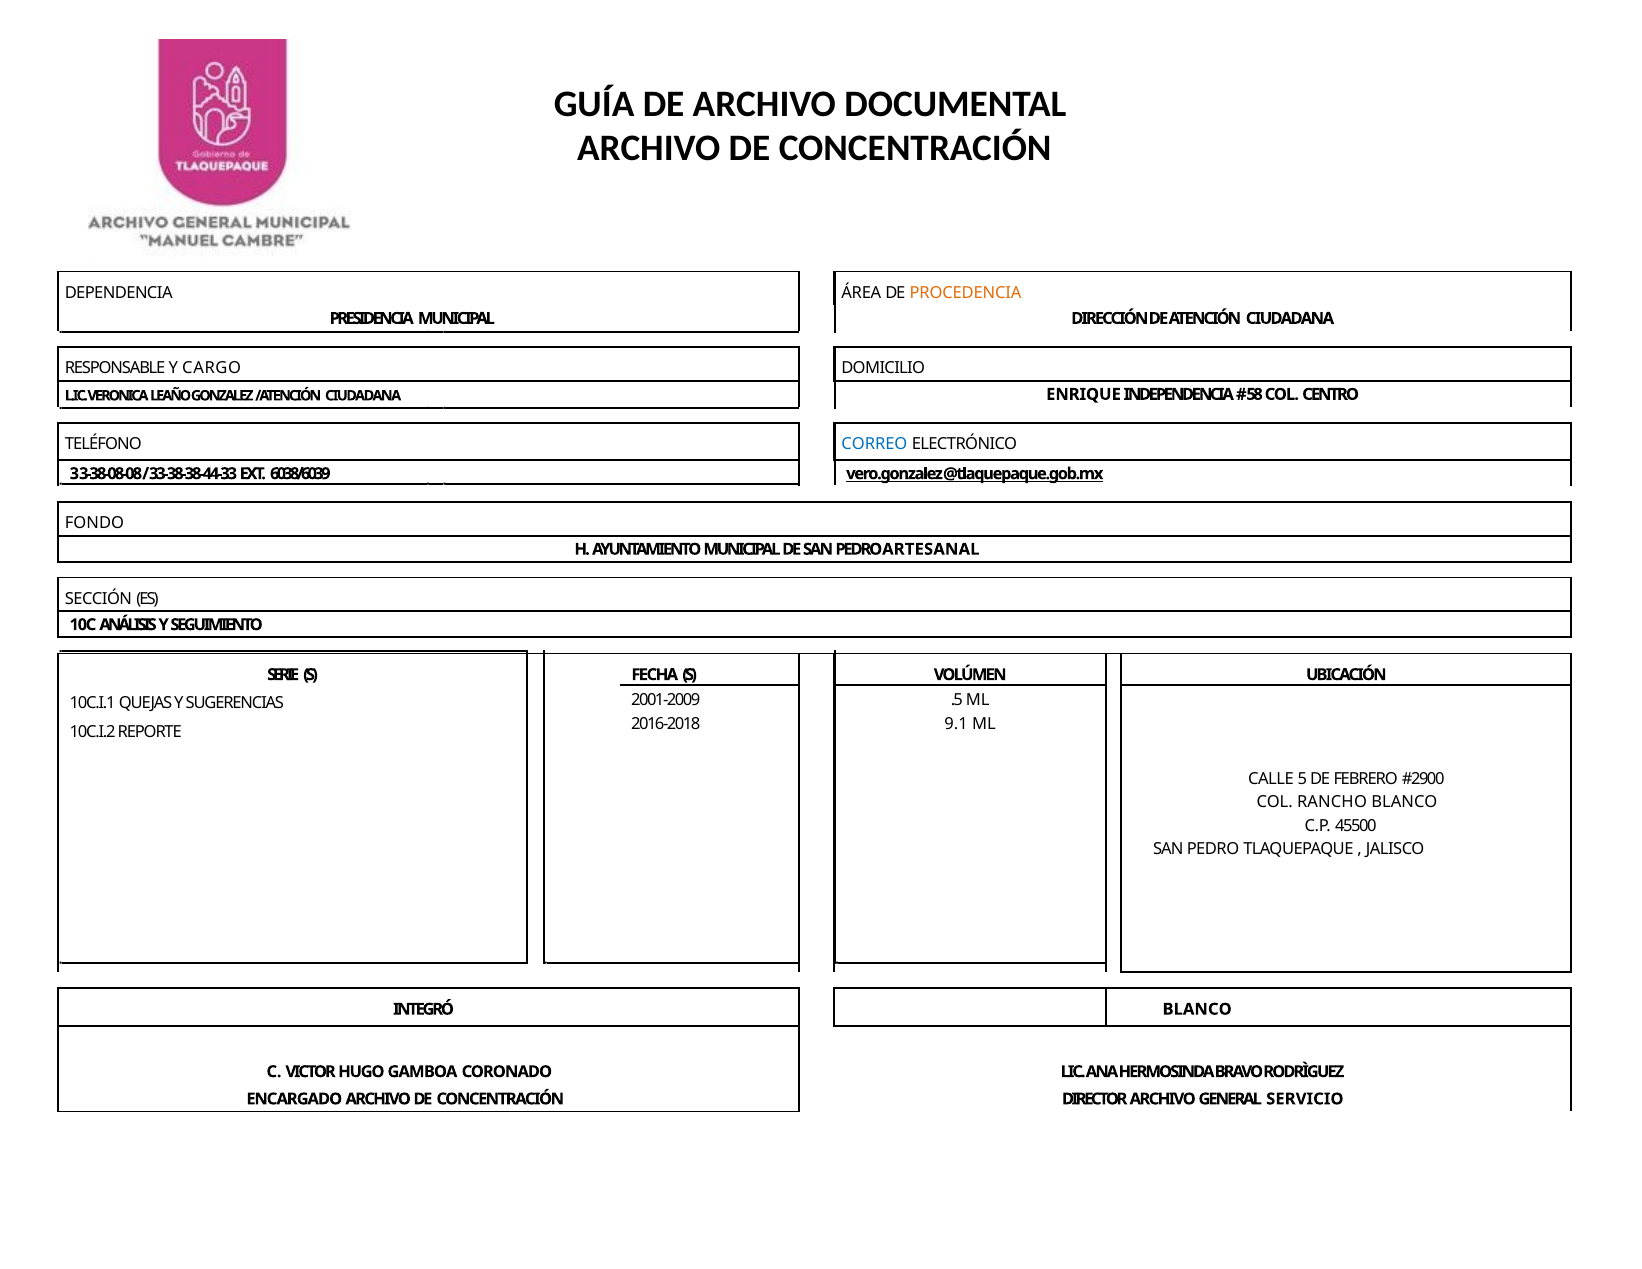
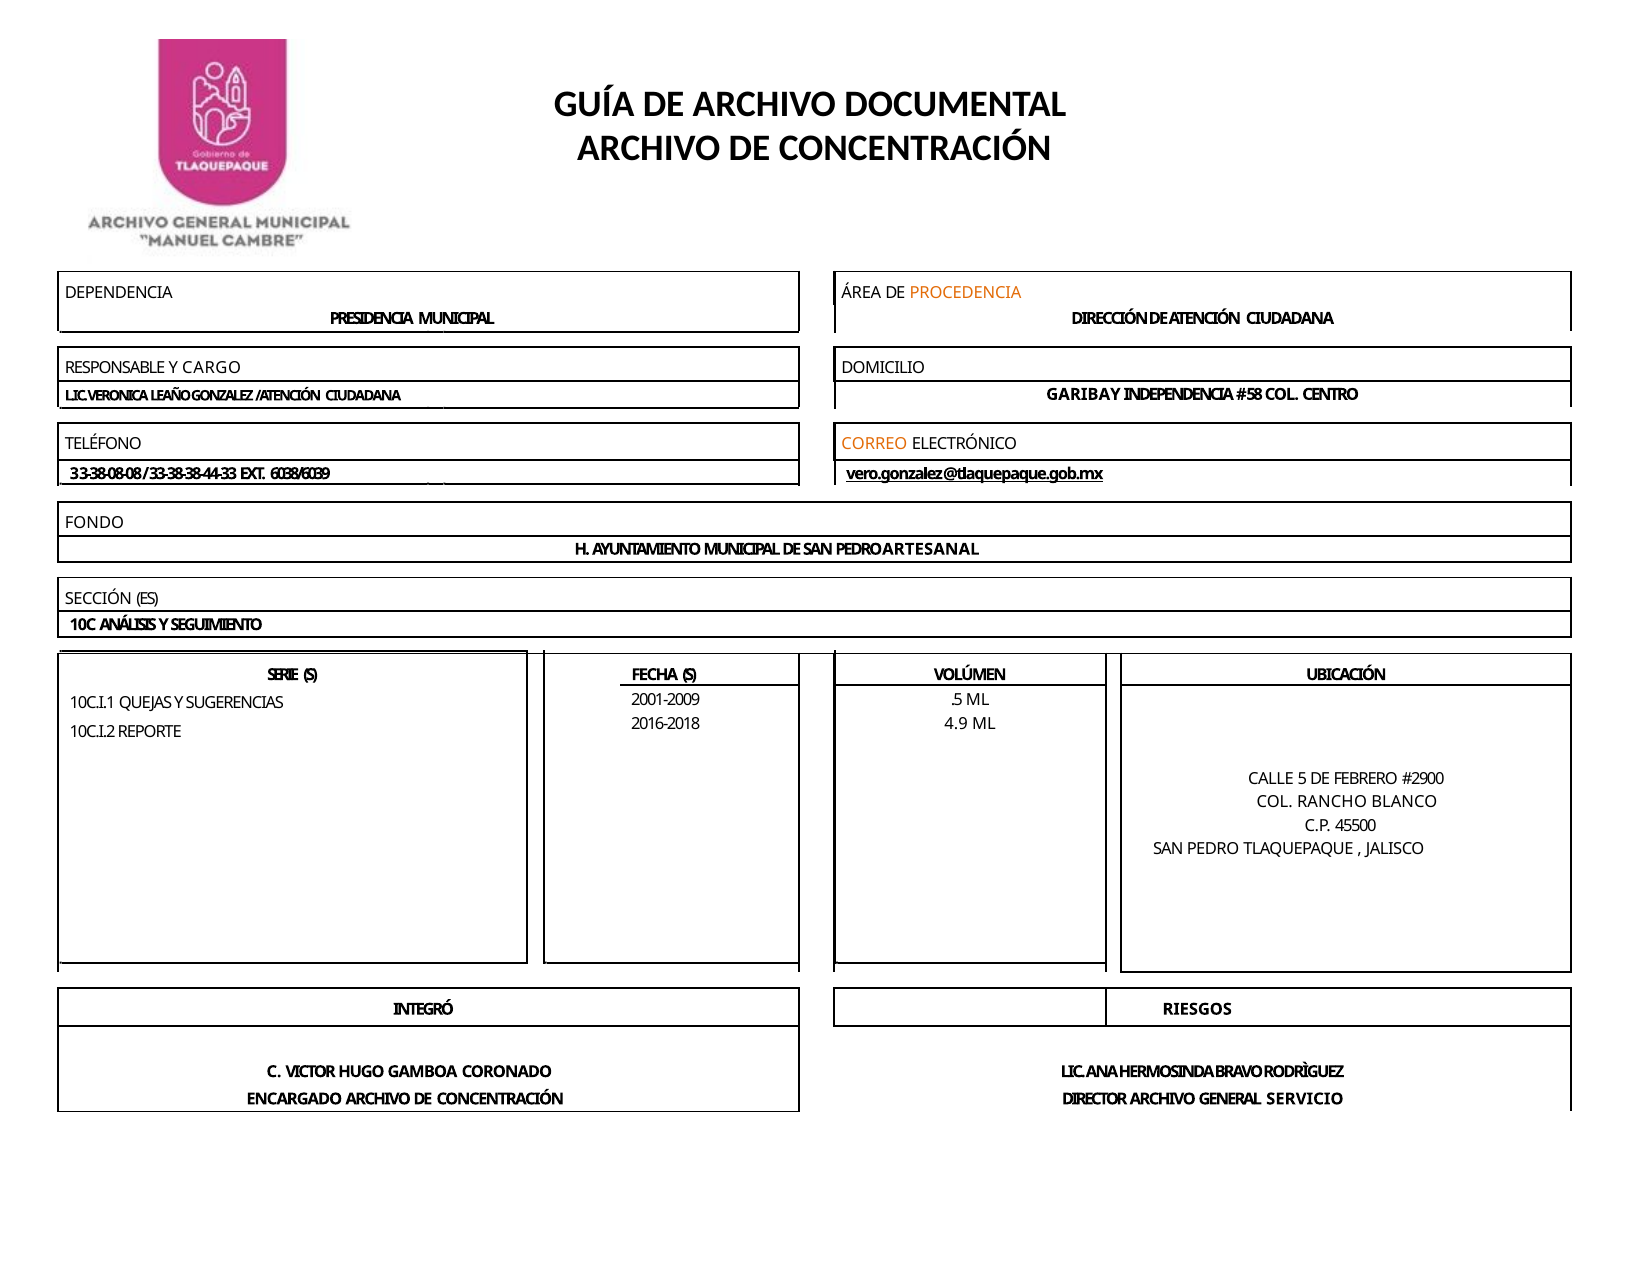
ENRIQUE: ENRIQUE -> GARIBAY
CORREO colour: blue -> orange
9.1: 9.1 -> 4.9
INTEGRÓ BLANCO: BLANCO -> RIESGOS
